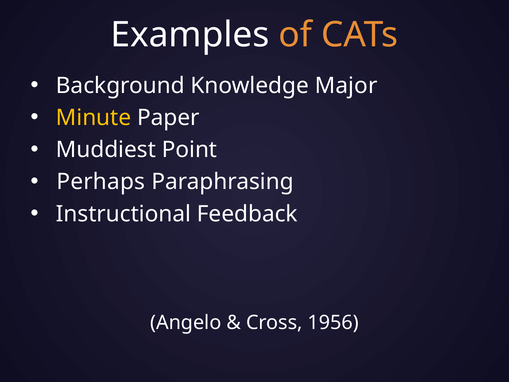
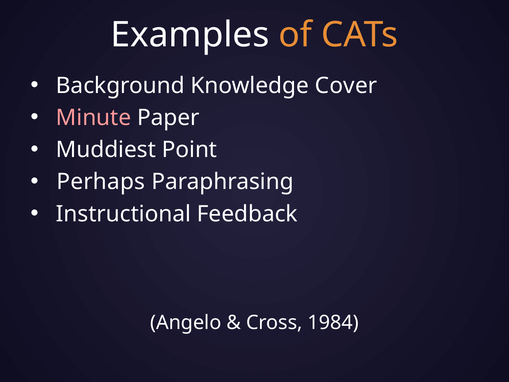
Major: Major -> Cover
Minute colour: yellow -> pink
1956: 1956 -> 1984
